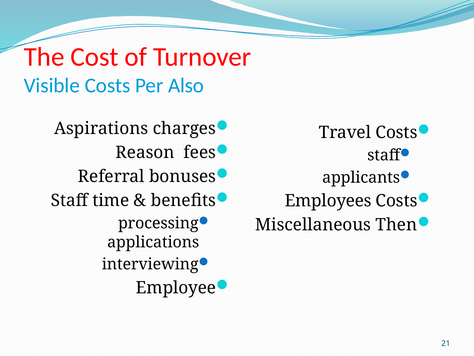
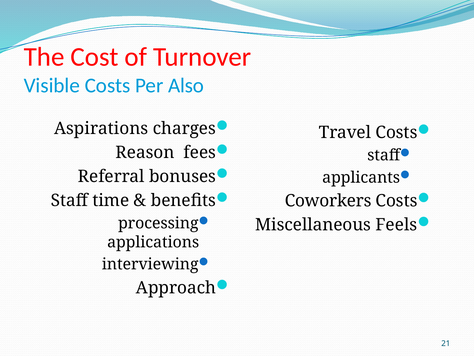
Employees: Employees -> Coworkers
Then: Then -> Feels
Employee: Employee -> Approach
